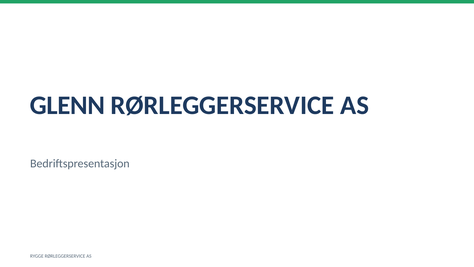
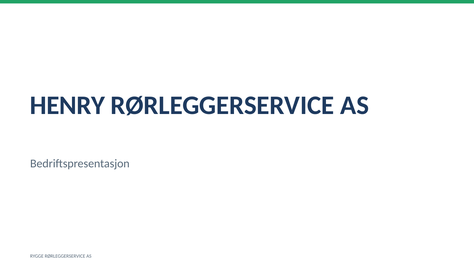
GLENN: GLENN -> HENRY
